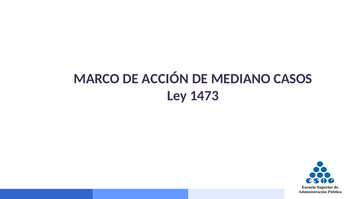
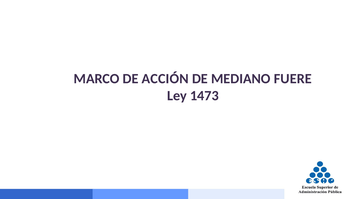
CASOS: CASOS -> FUERE
